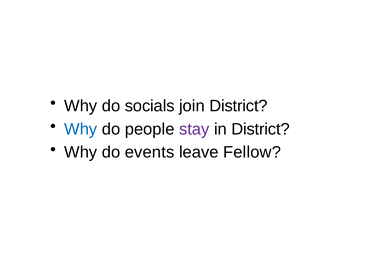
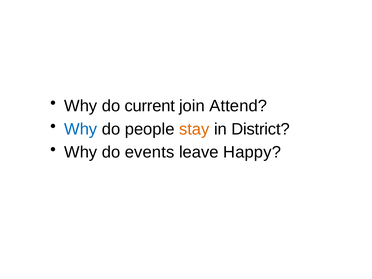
socials: socials -> current
join District: District -> Attend
stay colour: purple -> orange
Fellow: Fellow -> Happy
